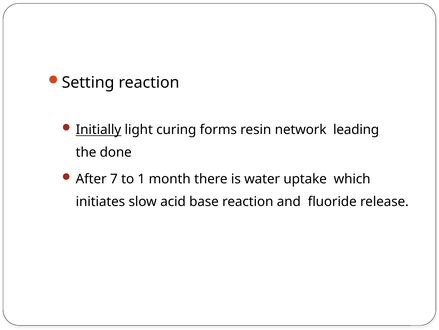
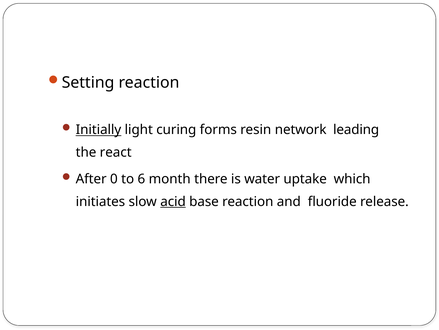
done: done -> react
7: 7 -> 0
1: 1 -> 6
acid underline: none -> present
